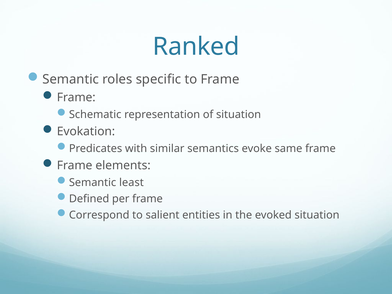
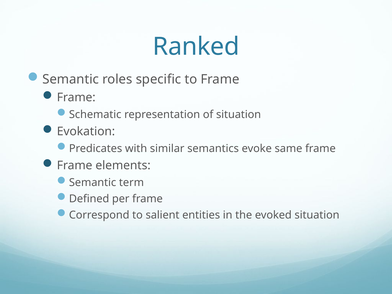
least: least -> term
